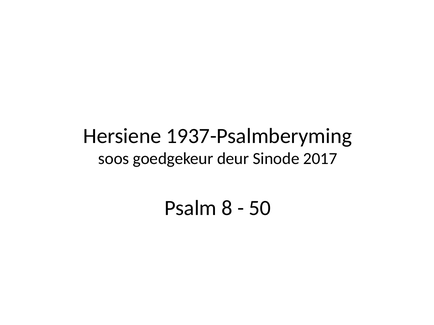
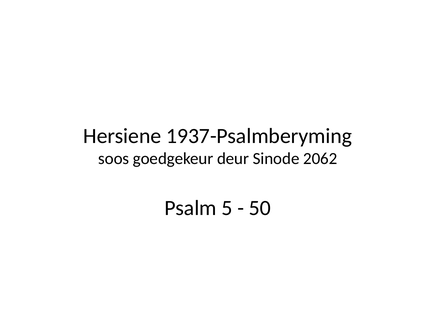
2017: 2017 -> 2062
8: 8 -> 5
